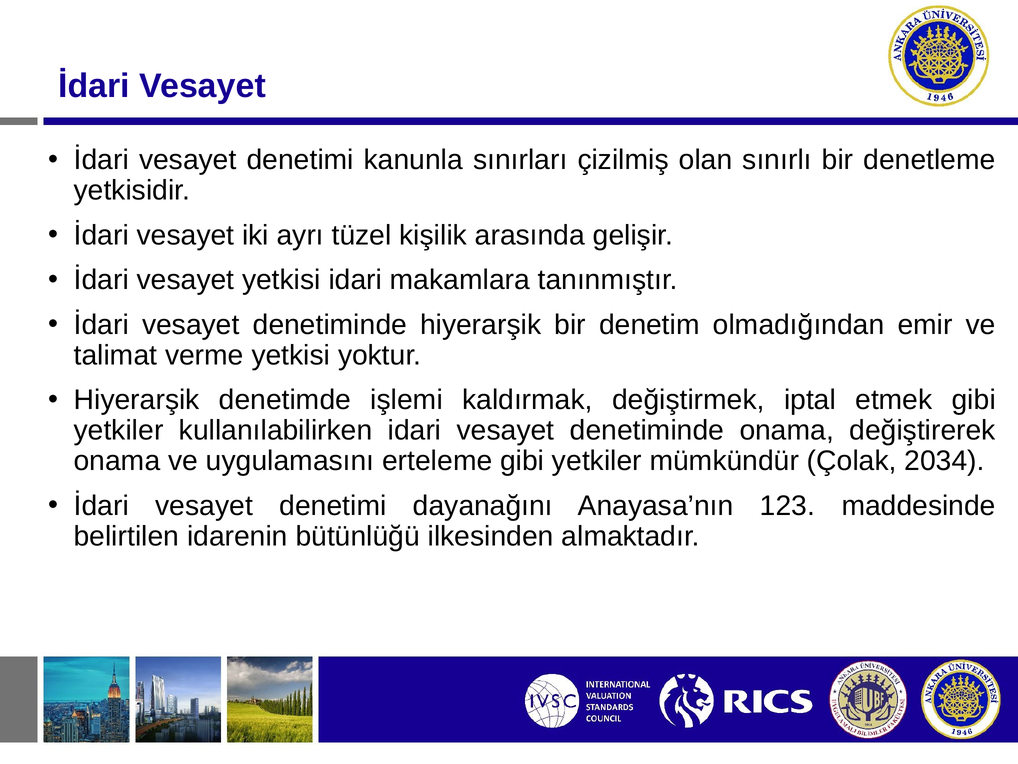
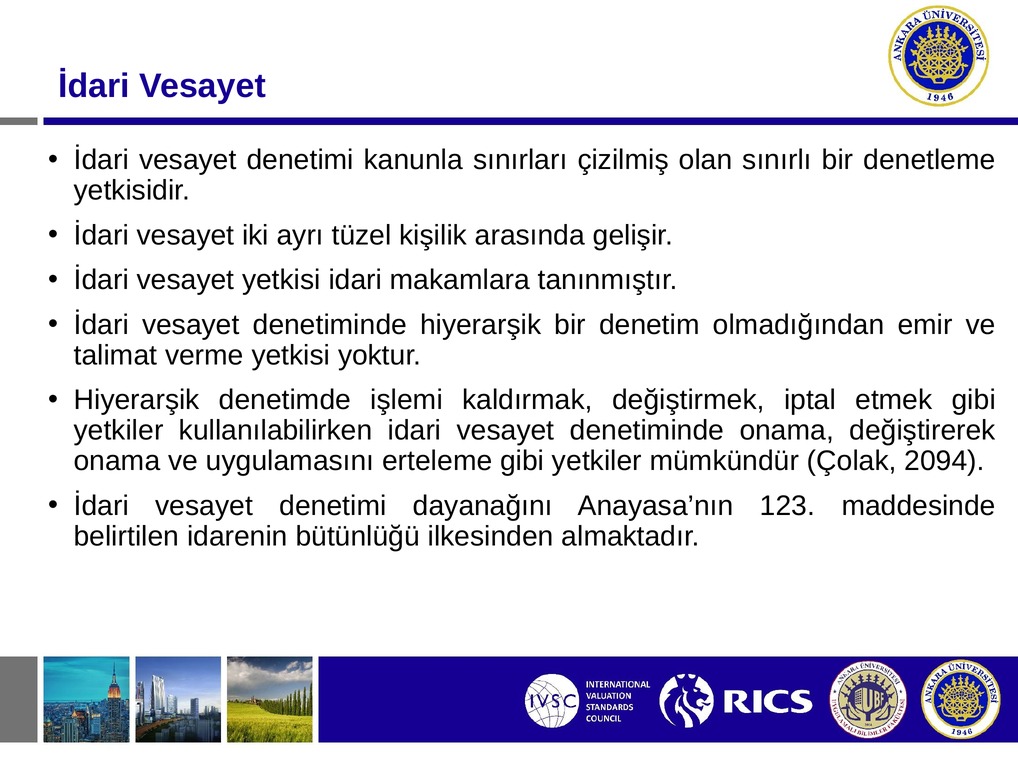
2034: 2034 -> 2094
